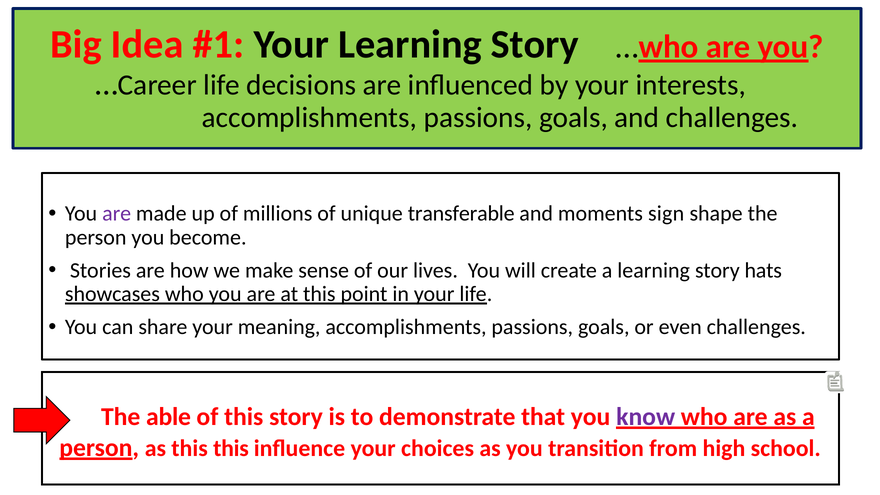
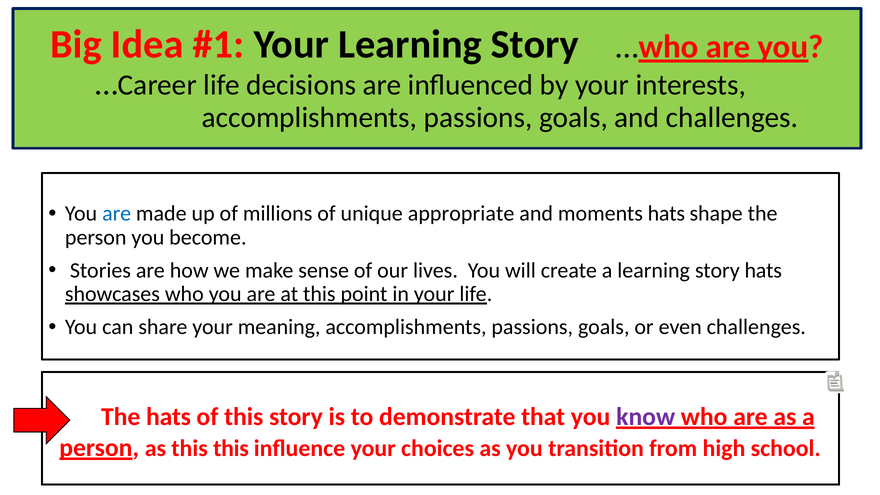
are at (117, 214) colour: purple -> blue
transferable: transferable -> appropriate
moments sign: sign -> hats
The able: able -> hats
